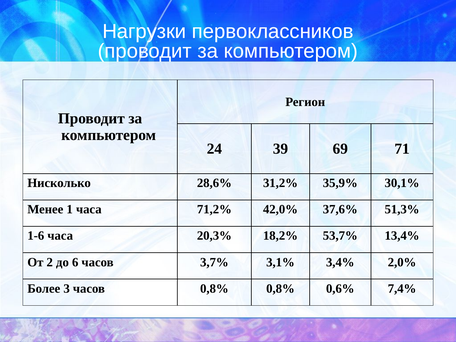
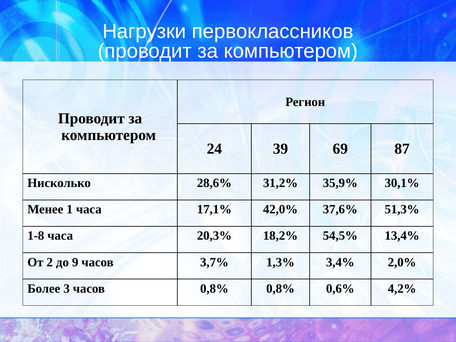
71: 71 -> 87
71,2%: 71,2% -> 17,1%
1-6: 1-6 -> 1-8
53,7%: 53,7% -> 54,5%
6: 6 -> 9
3,1%: 3,1% -> 1,3%
7,4%: 7,4% -> 4,2%
